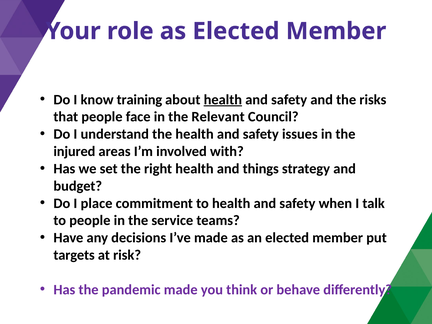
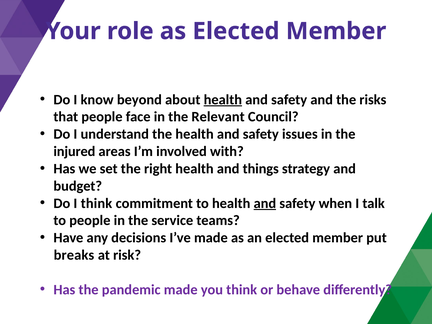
training: training -> beyond
I place: place -> think
and at (265, 203) underline: none -> present
targets: targets -> breaks
